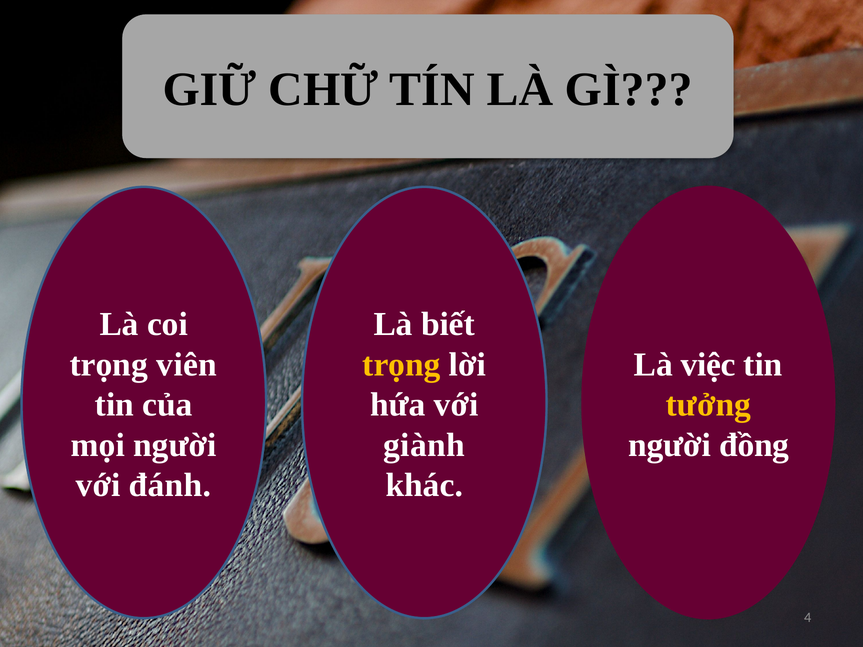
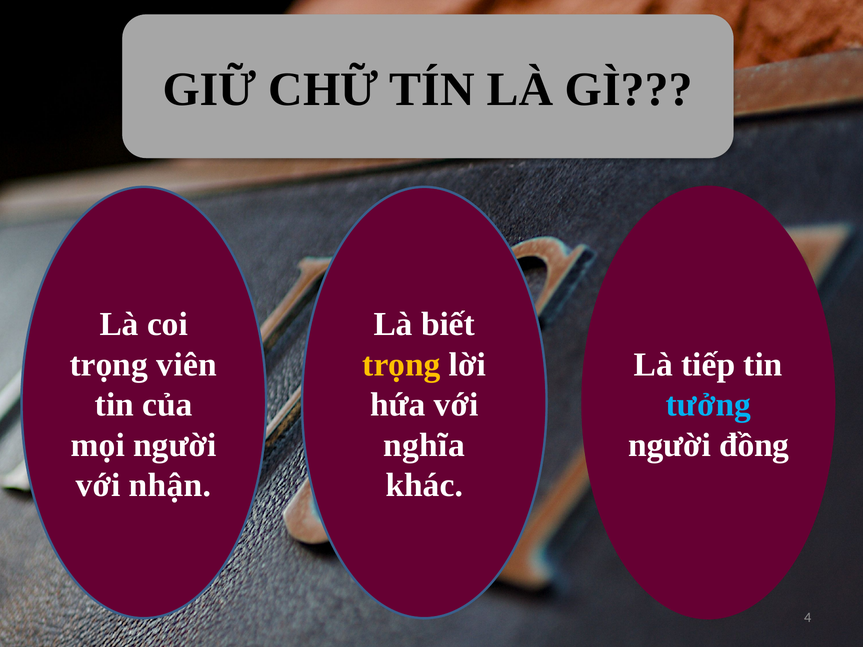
việc: việc -> tiếp
tưởng colour: yellow -> light blue
giành: giành -> nghĩa
đánh: đánh -> nhận
